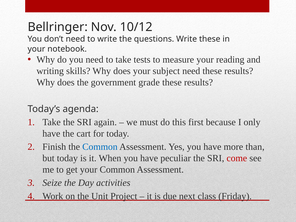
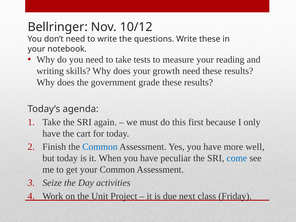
subject: subject -> growth
than: than -> well
come colour: red -> blue
